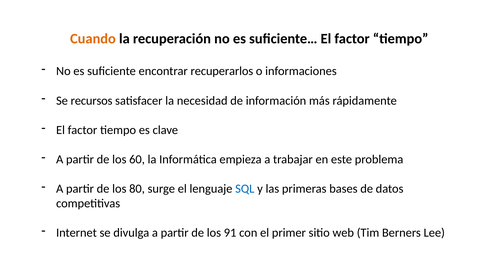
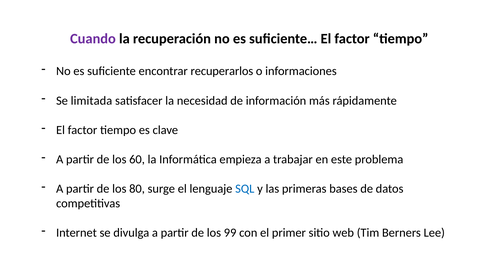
Cuando colour: orange -> purple
recursos: recursos -> limitada
91: 91 -> 99
